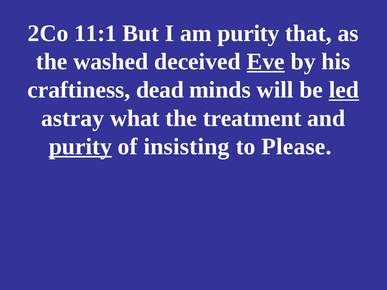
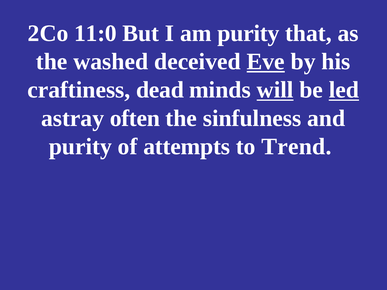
11:1: 11:1 -> 11:0
will underline: none -> present
what: what -> often
treatment: treatment -> sinfulness
purity at (80, 147) underline: present -> none
insisting: insisting -> attempts
Please: Please -> Trend
